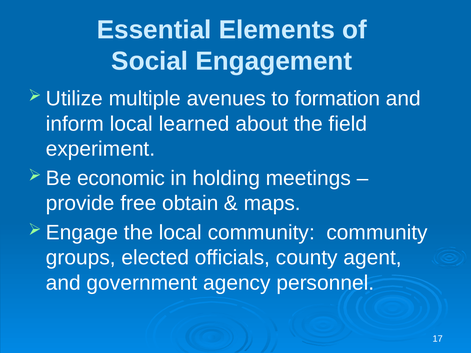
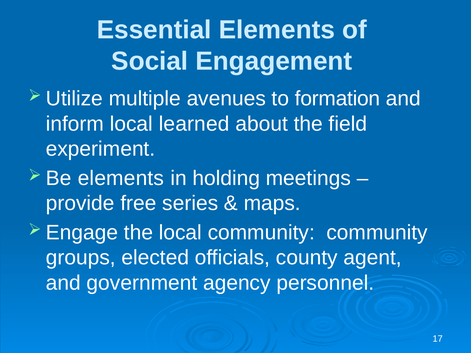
Be economic: economic -> elements
obtain: obtain -> series
